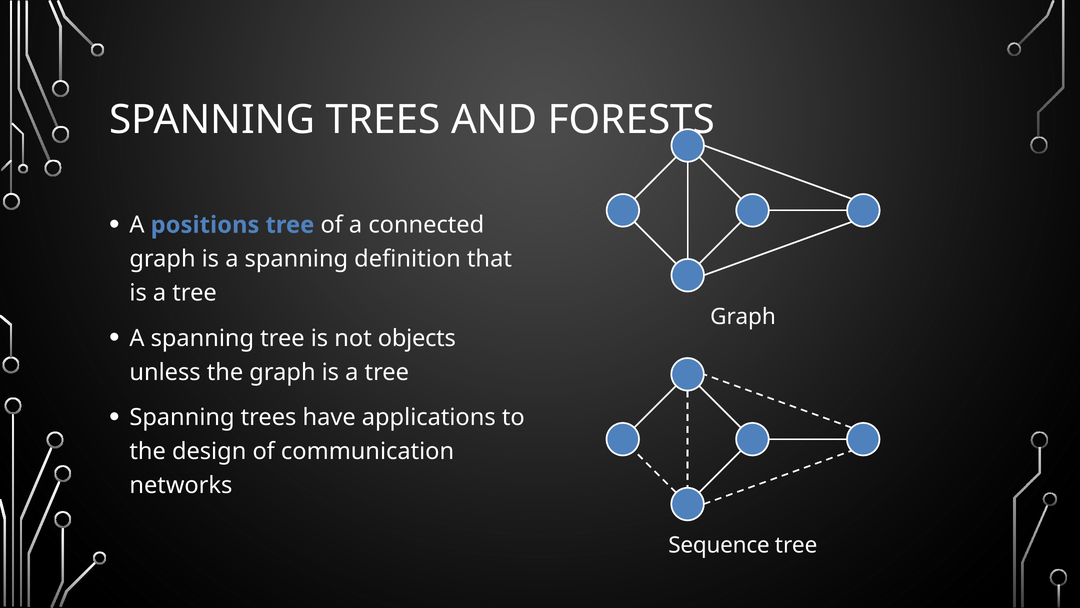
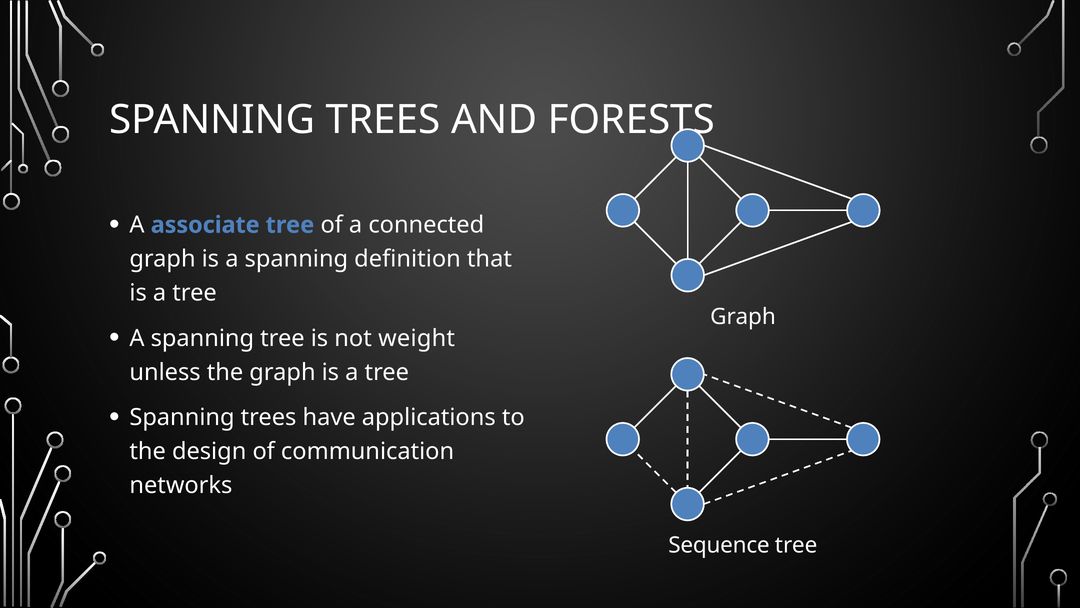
positions: positions -> associate
objects: objects -> weight
